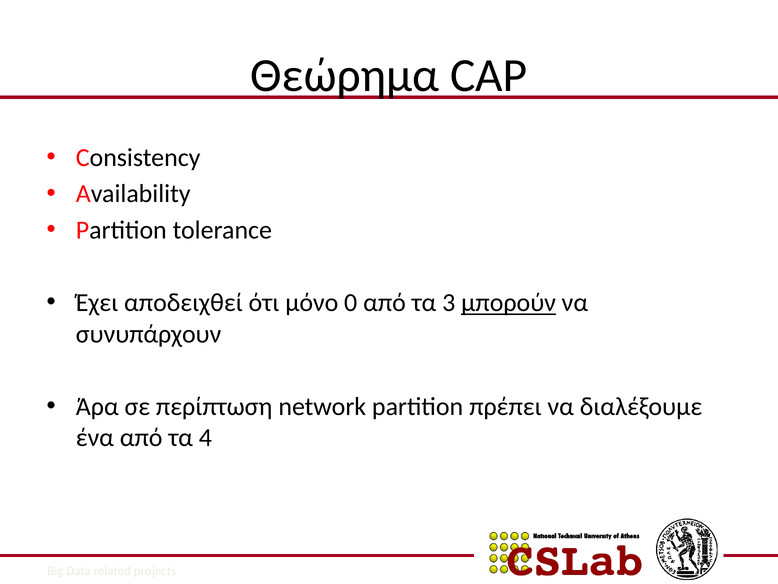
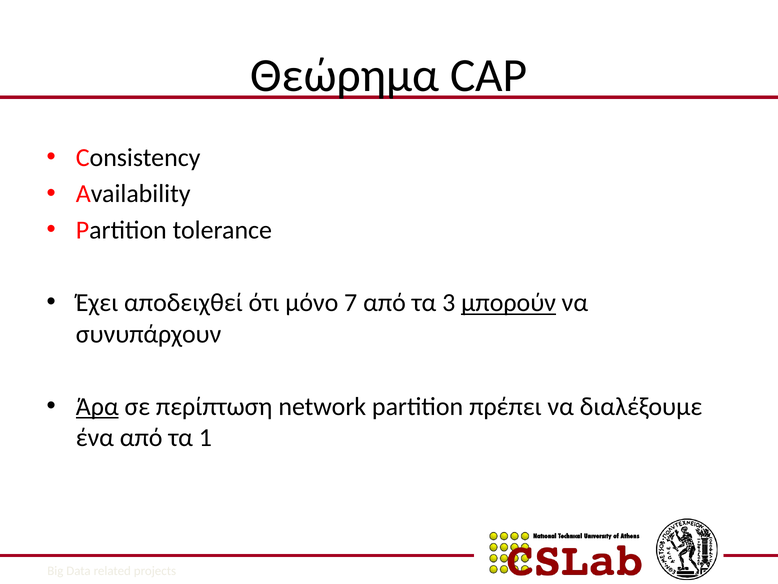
0: 0 -> 7
Άρα underline: none -> present
4: 4 -> 1
